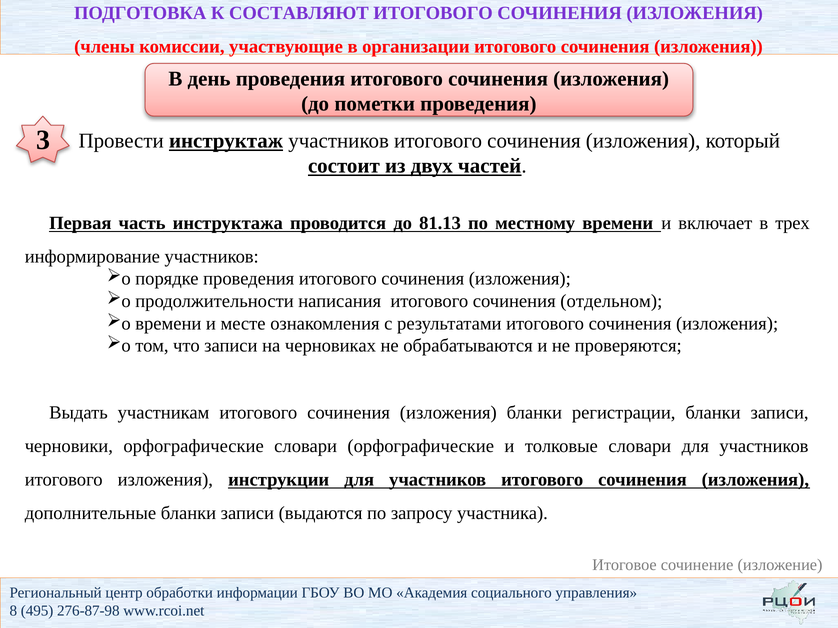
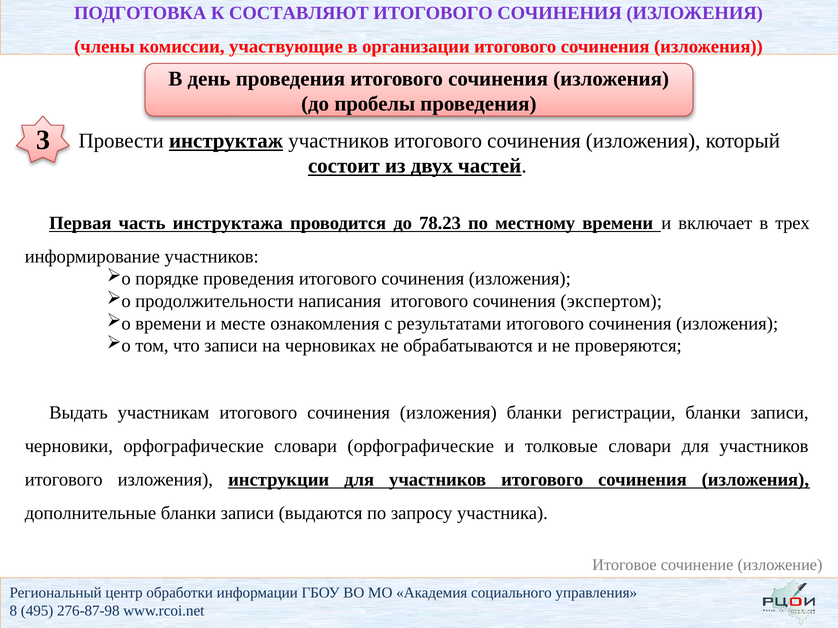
пометки: пометки -> пробелы
81.13: 81.13 -> 78.23
отдельном: отдельном -> экспертом
